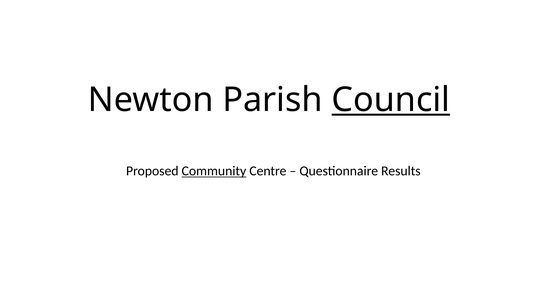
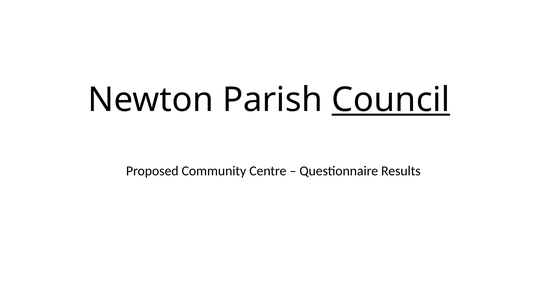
Community underline: present -> none
